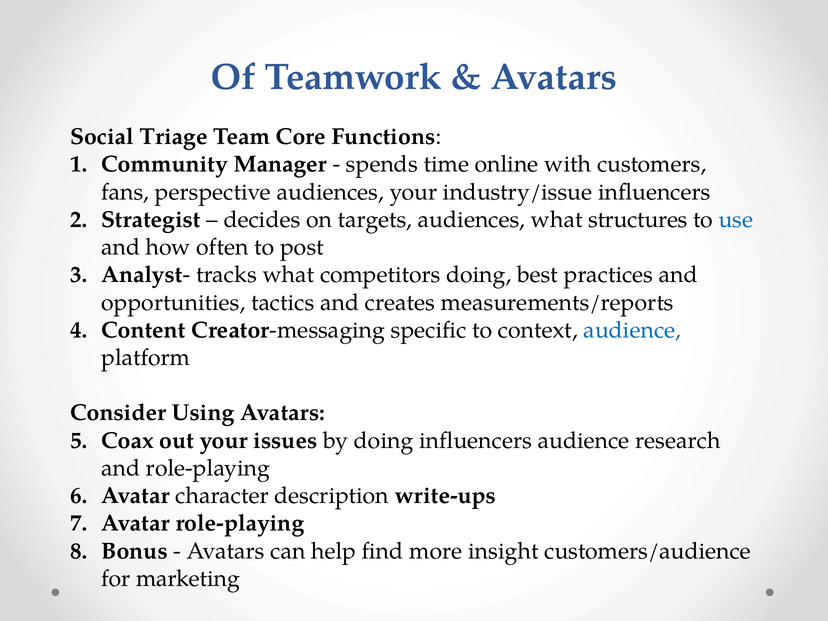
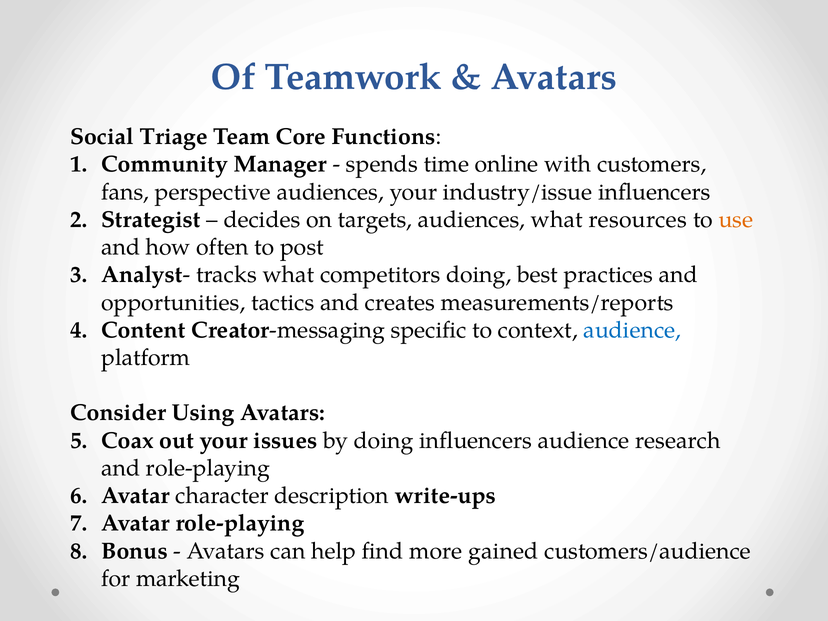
structures: structures -> resources
use colour: blue -> orange
insight: insight -> gained
